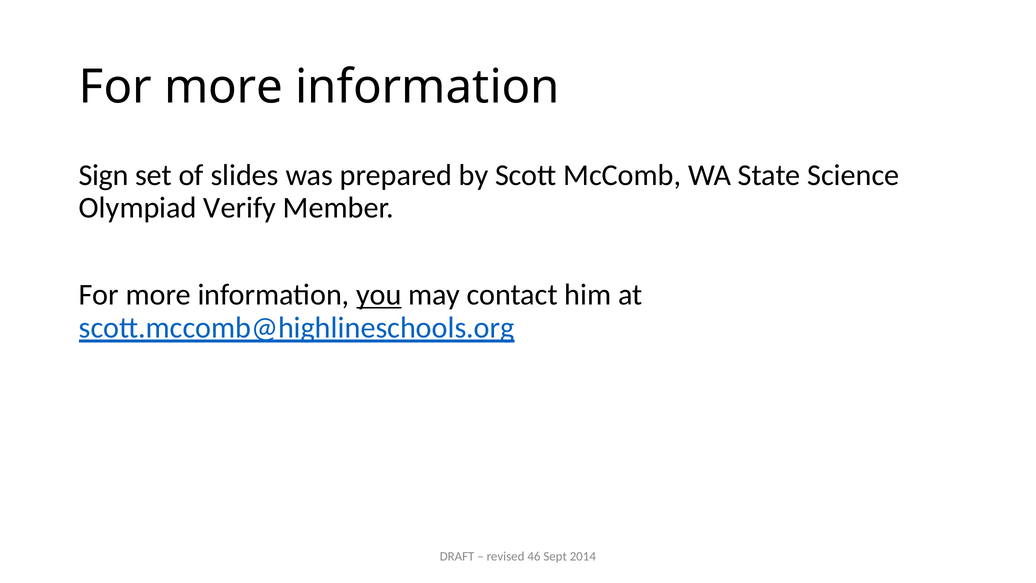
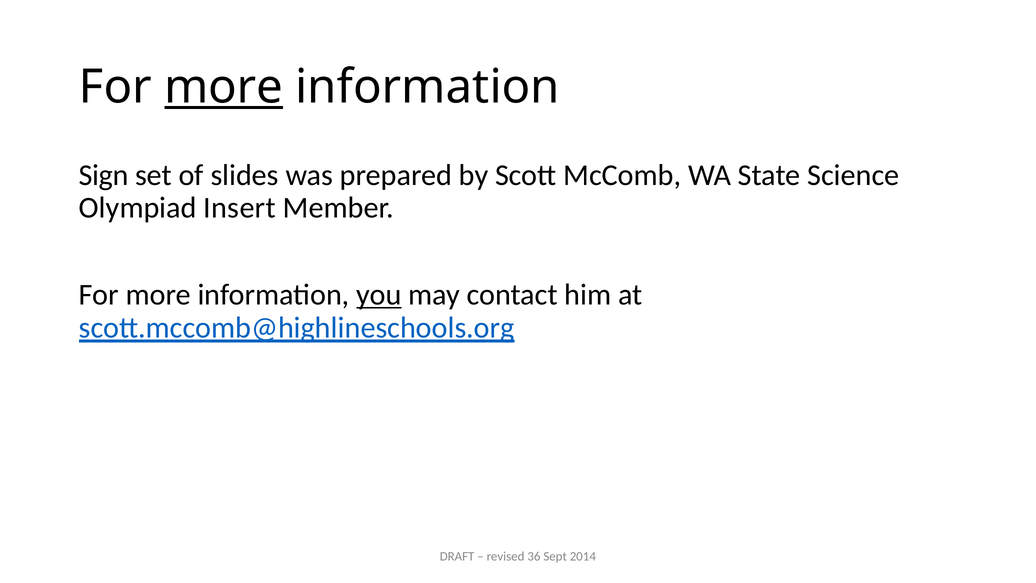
more at (224, 87) underline: none -> present
Verify: Verify -> Insert
46: 46 -> 36
